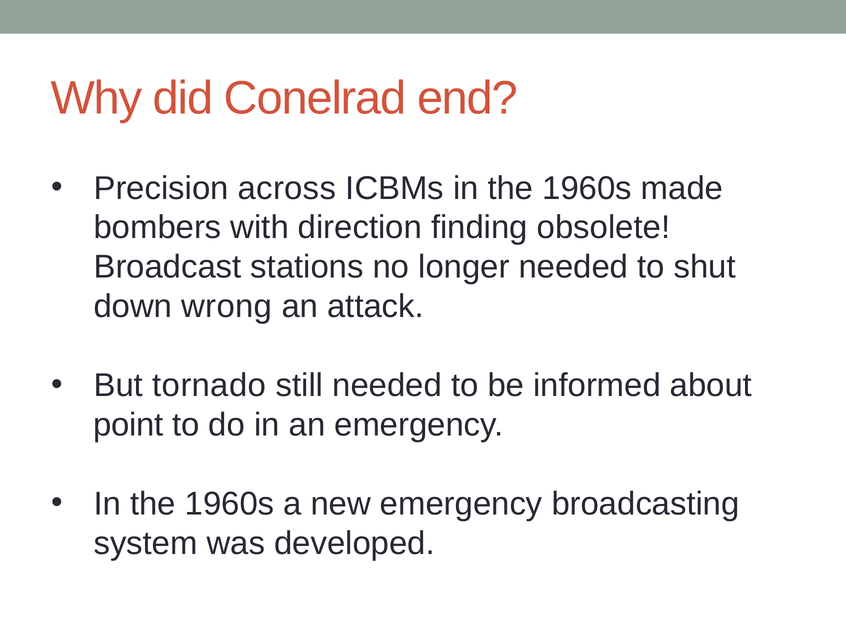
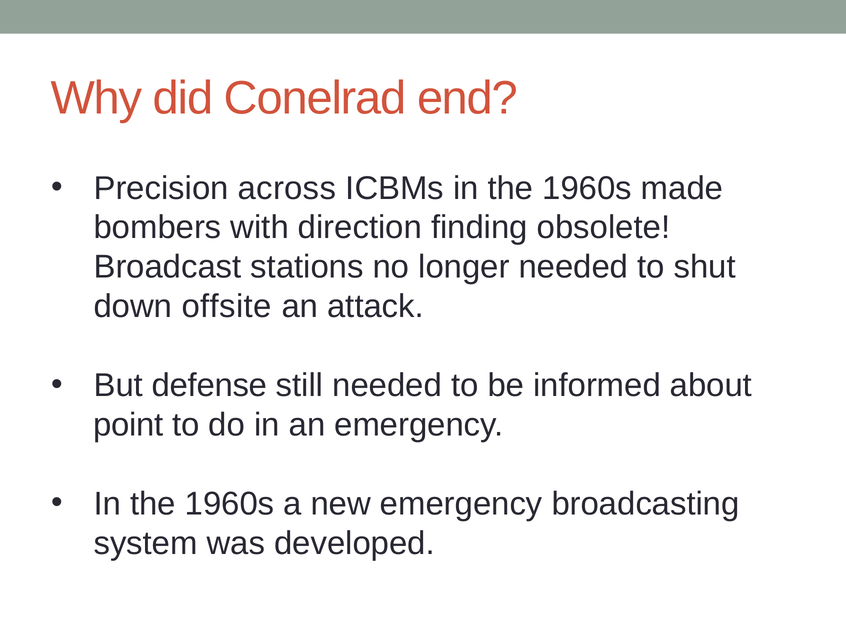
wrong: wrong -> offsite
tornado: tornado -> defense
